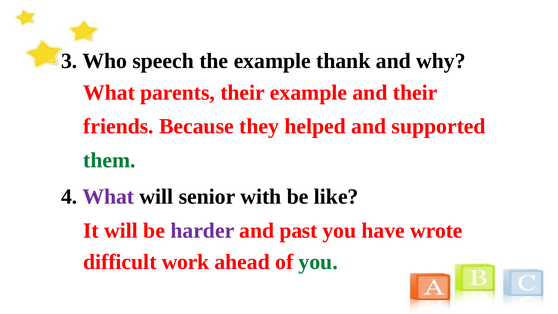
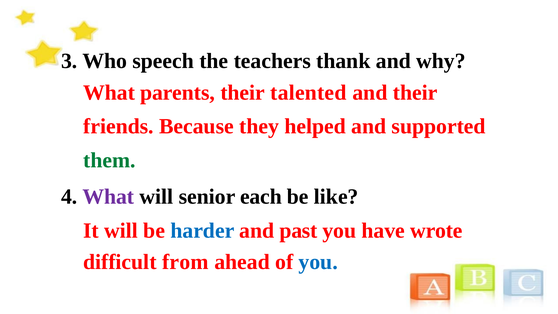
the example: example -> teachers
their example: example -> talented
with: with -> each
harder colour: purple -> blue
work: work -> from
you at (318, 262) colour: green -> blue
